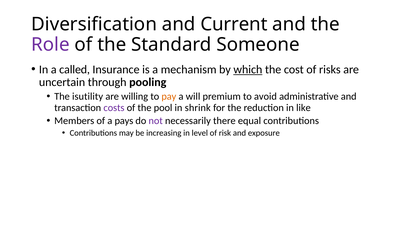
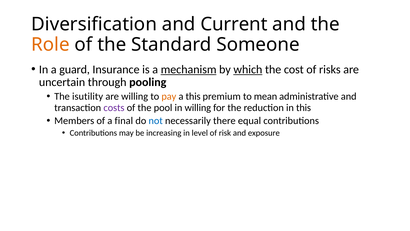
Role colour: purple -> orange
called: called -> guard
mechanism underline: none -> present
a will: will -> this
avoid: avoid -> mean
in shrink: shrink -> willing
in like: like -> this
pays: pays -> final
not colour: purple -> blue
